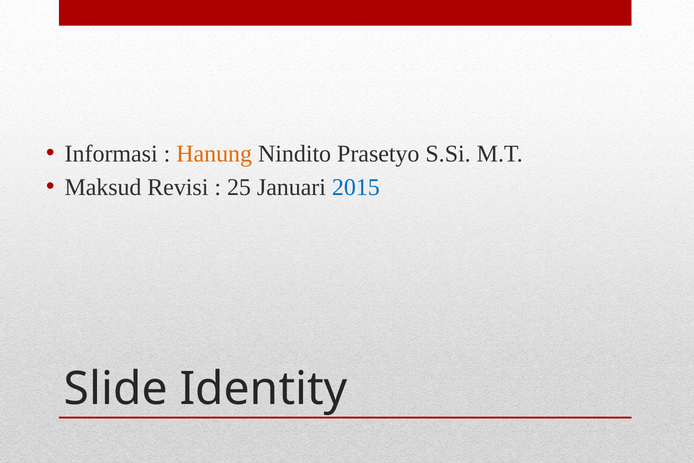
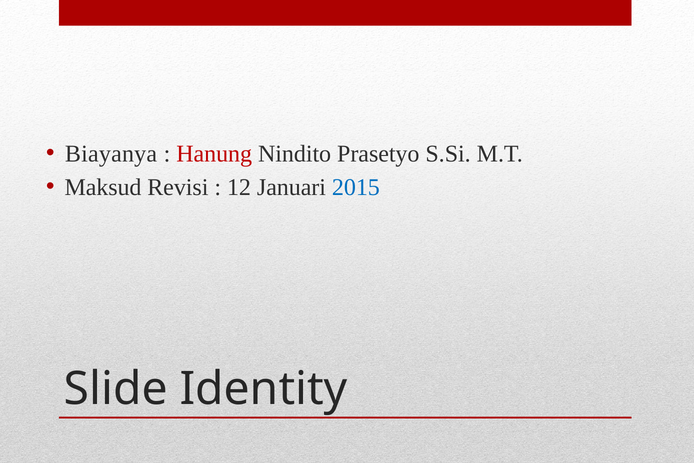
Informasi: Informasi -> Biayanya
Hanung colour: orange -> red
25: 25 -> 12
